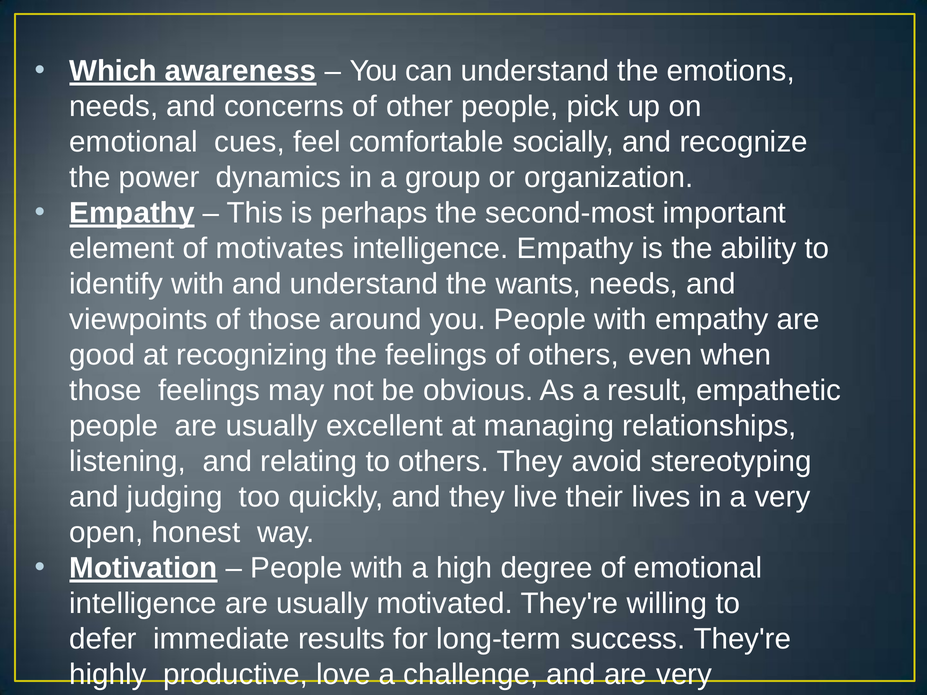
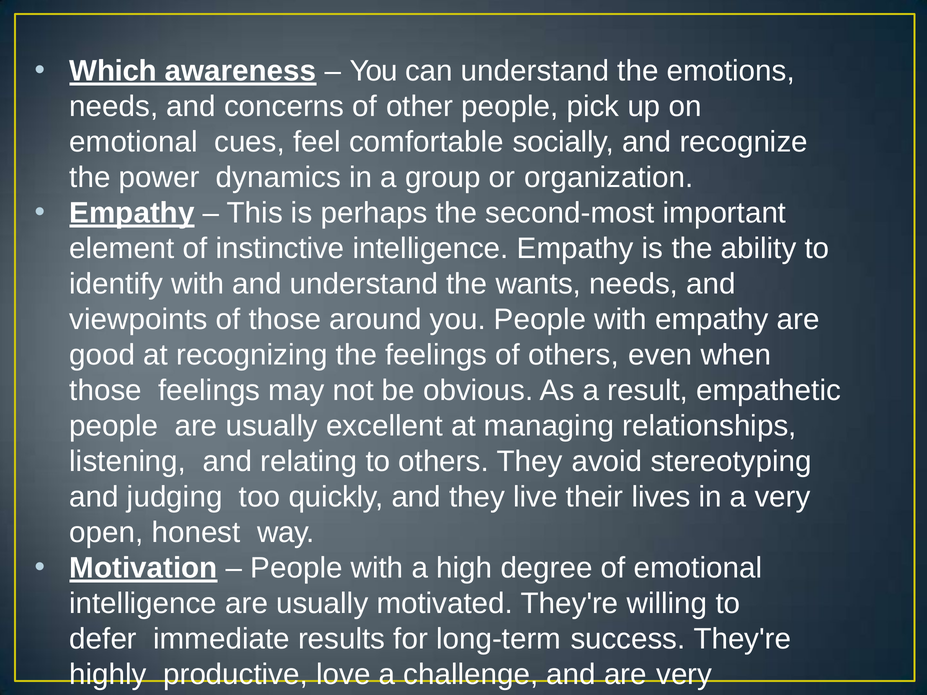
motivates: motivates -> instinctive
